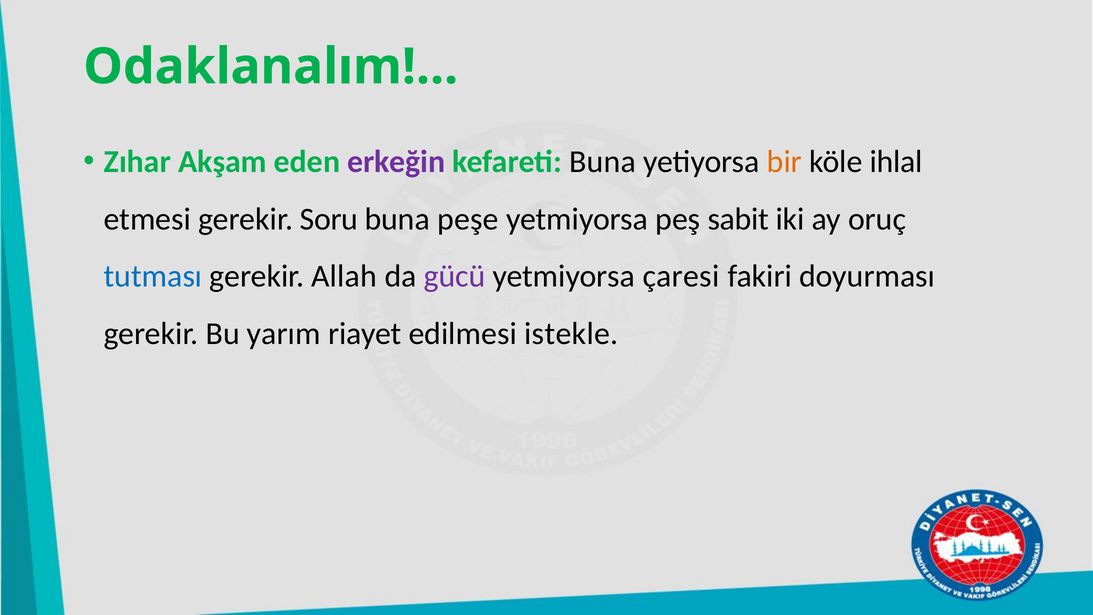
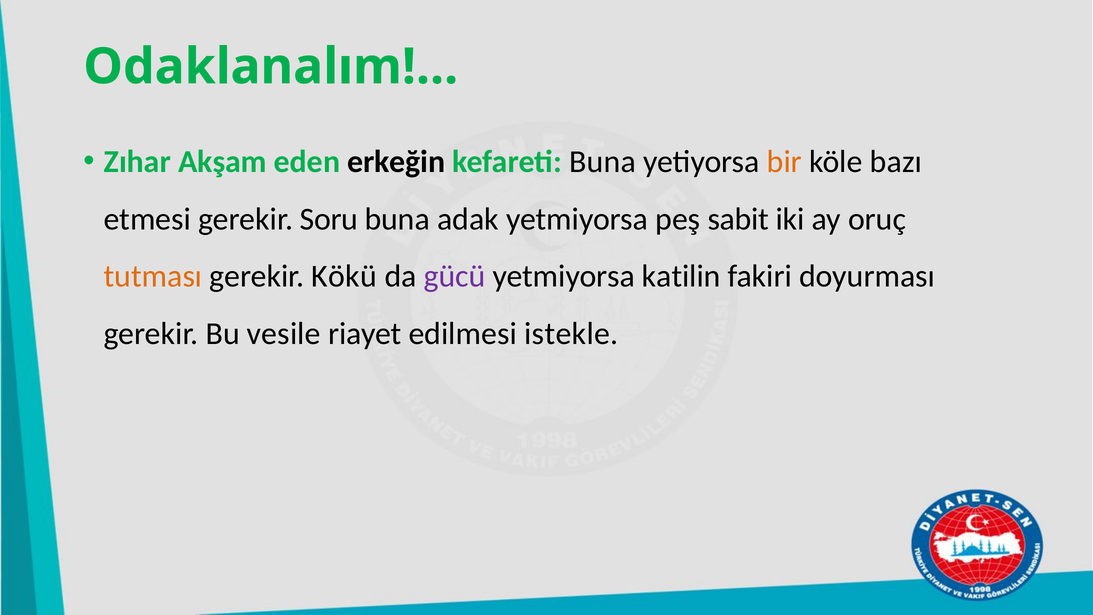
erkeğin colour: purple -> black
ihlal: ihlal -> bazı
peşe: peşe -> adak
tutması colour: blue -> orange
Allah: Allah -> Kökü
çaresi: çaresi -> katilin
yarım: yarım -> vesile
